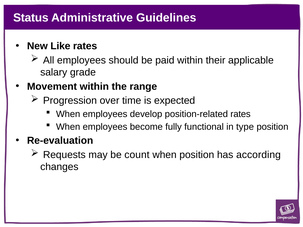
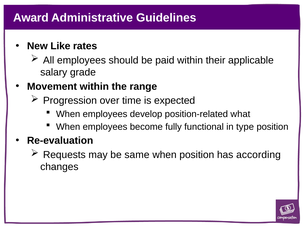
Status: Status -> Award
position-related rates: rates -> what
count: count -> same
